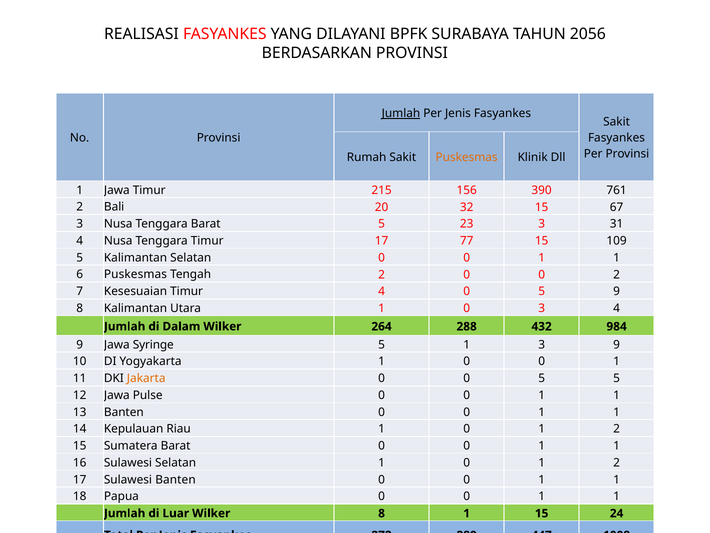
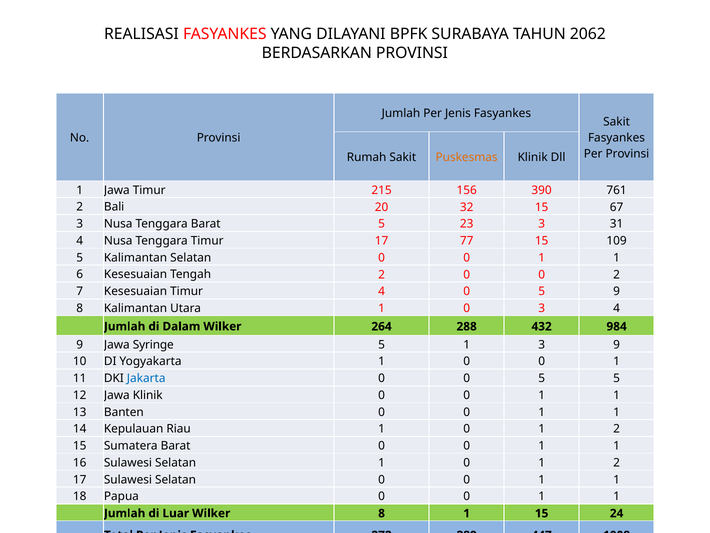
2056: 2056 -> 2062
Jumlah at (401, 113) underline: present -> none
6 Puskesmas: Puskesmas -> Kesesuaian
Jakarta colour: orange -> blue
Jawa Pulse: Pulse -> Klinik
17 Sulawesi Banten: Banten -> Selatan
